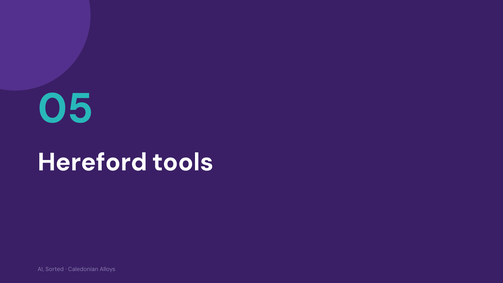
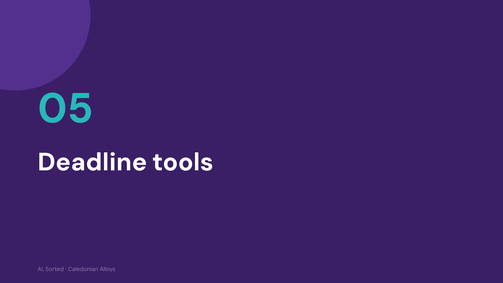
Hereford: Hereford -> Deadline
